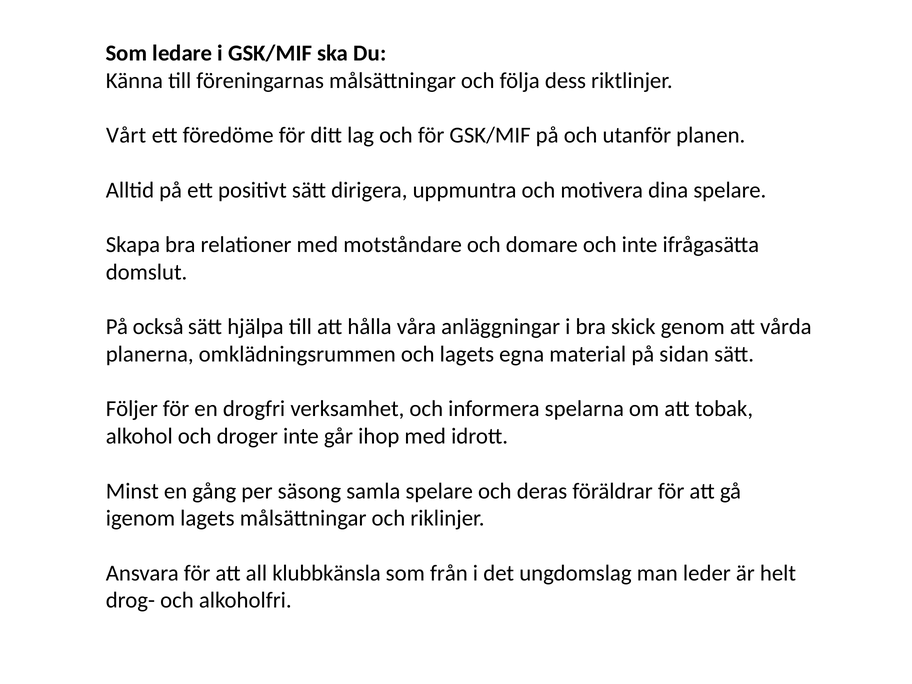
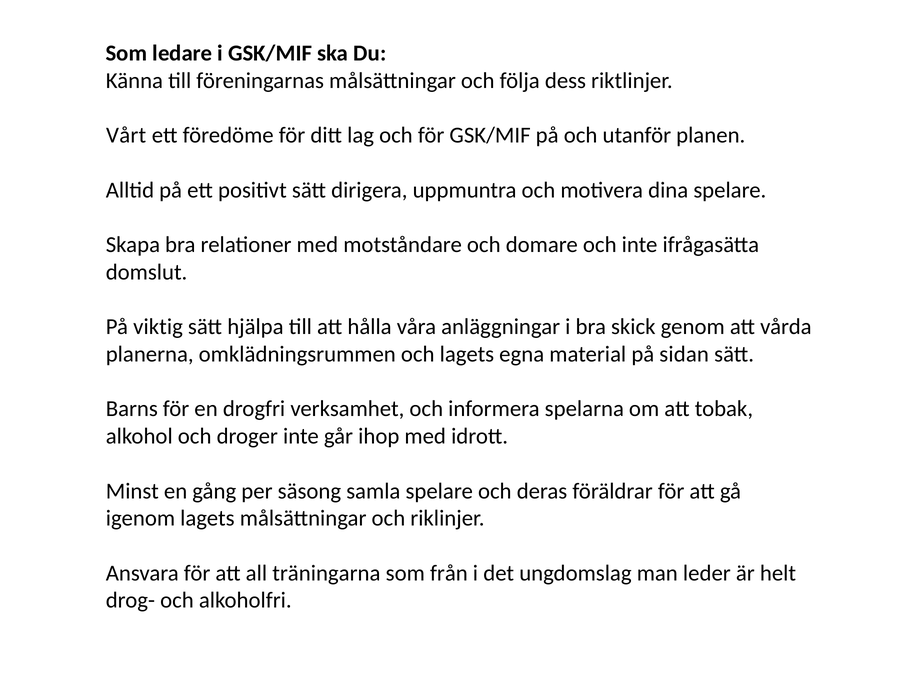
också: också -> viktig
Följer: Följer -> Barns
klubbkänsla: klubbkänsla -> träningarna
